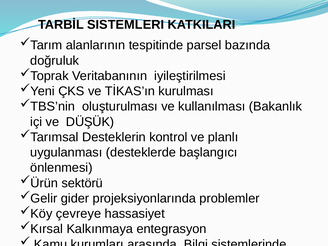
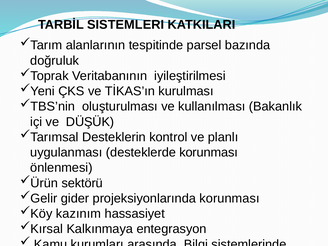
desteklerde başlangıcı: başlangıcı -> korunması
projeksiyonlarında problemler: problemler -> korunması
çevreye: çevreye -> kazınım
